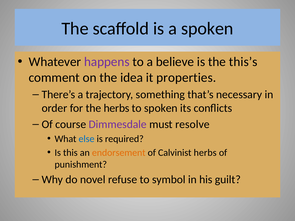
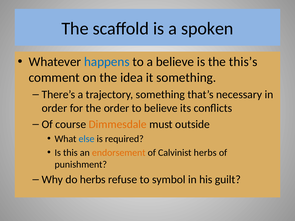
happens colour: purple -> blue
it properties: properties -> something
the herbs: herbs -> order
to spoken: spoken -> believe
Dimmesdale colour: purple -> orange
resolve: resolve -> outside
do novel: novel -> herbs
